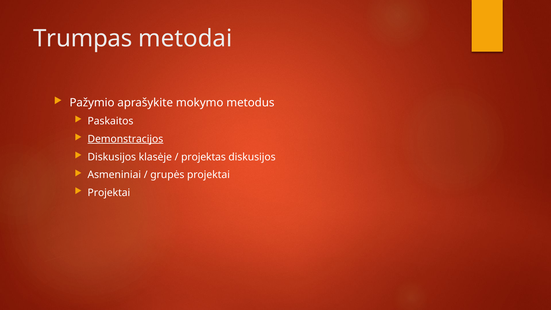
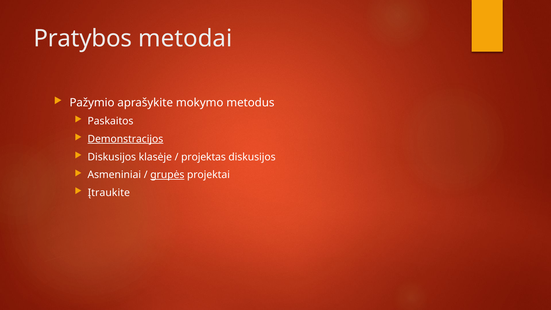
Trumpas: Trumpas -> Pratybos
grupės underline: none -> present
Projektai at (109, 193): Projektai -> Įtraukite
